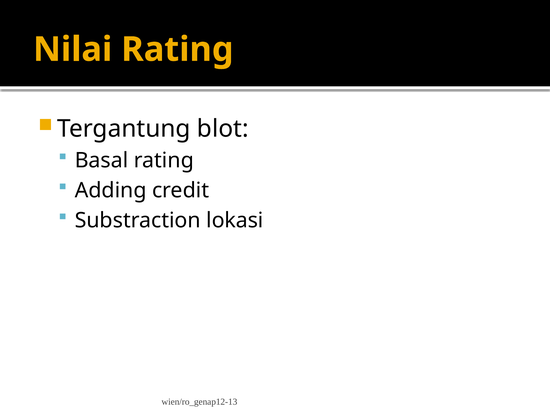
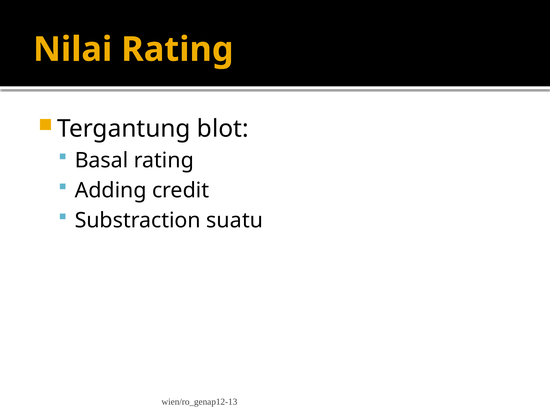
lokasi: lokasi -> suatu
